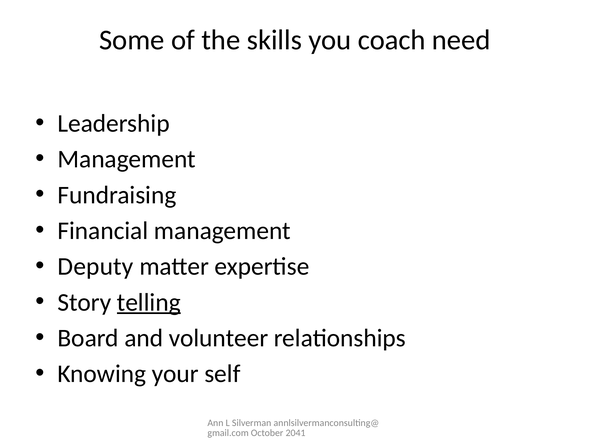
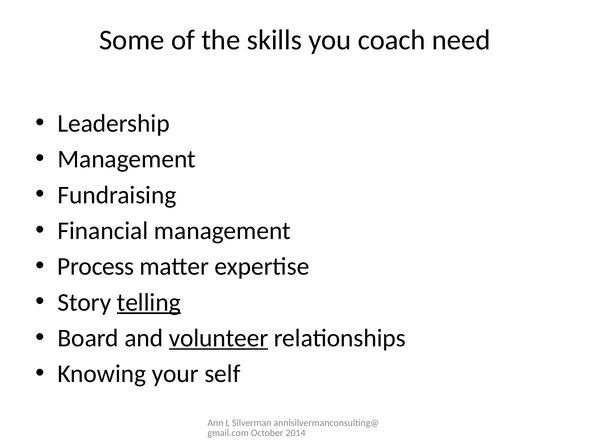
Deputy: Deputy -> Process
volunteer underline: none -> present
2041: 2041 -> 2014
